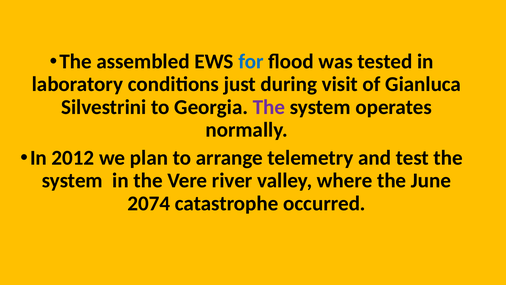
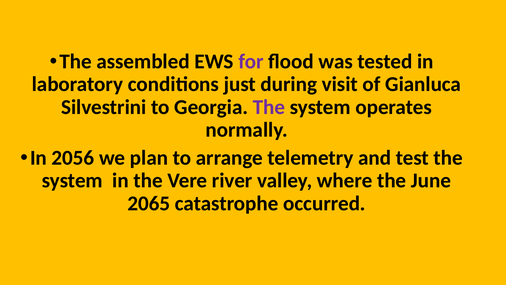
for colour: blue -> purple
2012: 2012 -> 2056
2074: 2074 -> 2065
